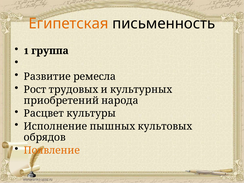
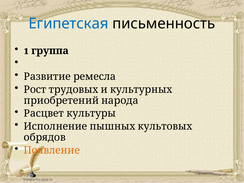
Египетская colour: orange -> blue
